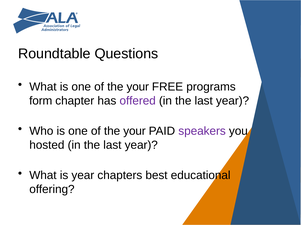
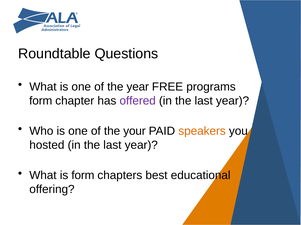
your at (138, 87): your -> year
speakers colour: purple -> orange
is year: year -> form
